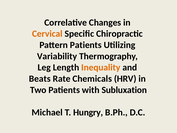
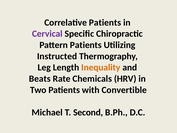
Correlative Changes: Changes -> Patients
Cervical colour: orange -> purple
Variability: Variability -> Instructed
Subluxation: Subluxation -> Convertible
Hungry: Hungry -> Second
